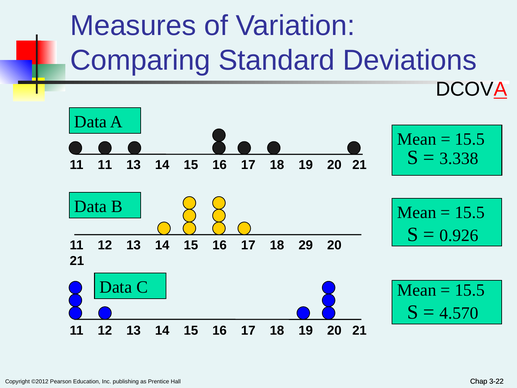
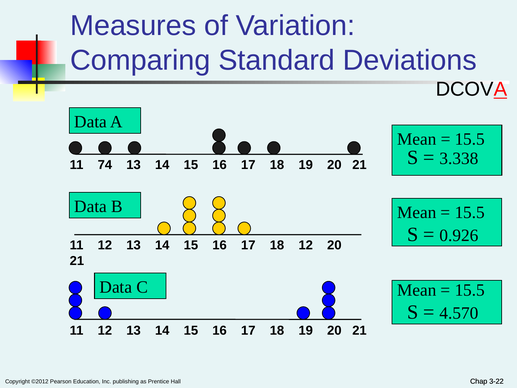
11 11: 11 -> 74
18 29: 29 -> 12
